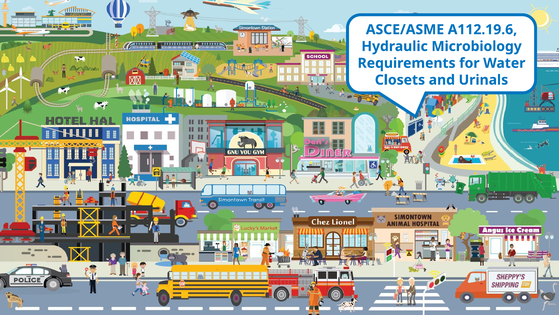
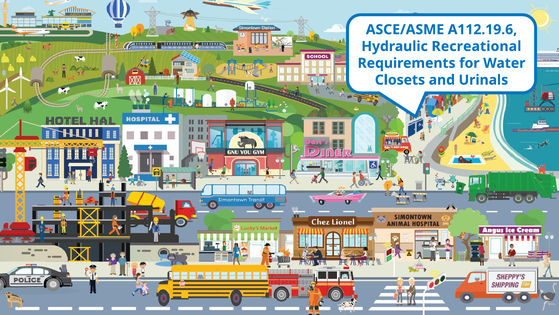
Microbiology: Microbiology -> Recreational
